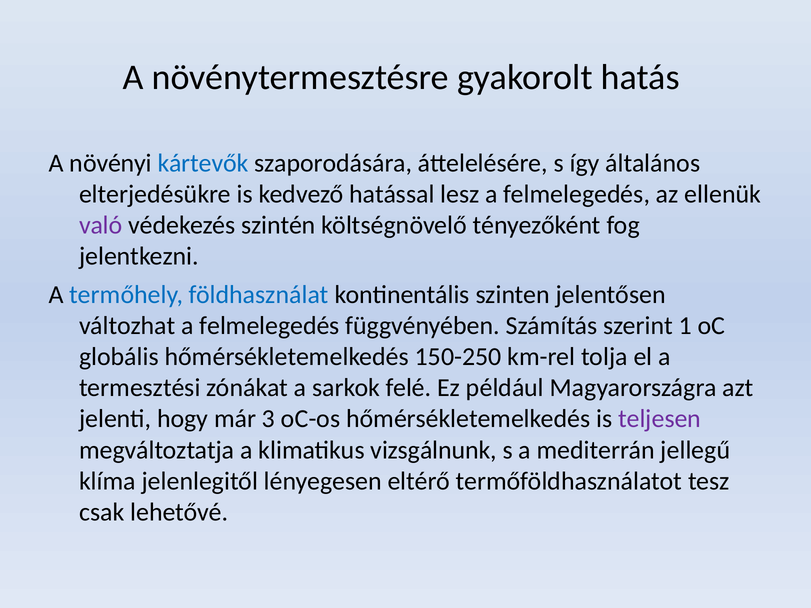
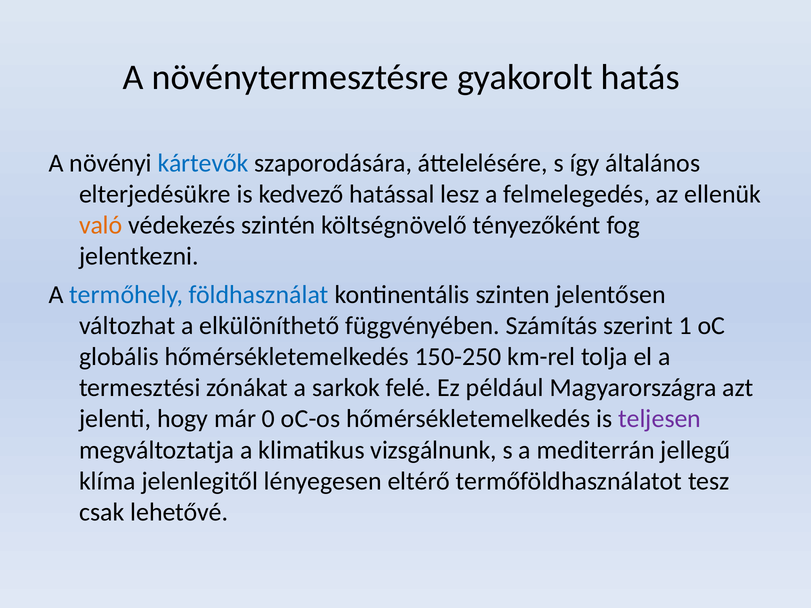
való colour: purple -> orange
változhat a felmelegedés: felmelegedés -> elkülöníthető
3: 3 -> 0
